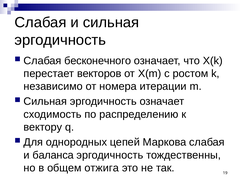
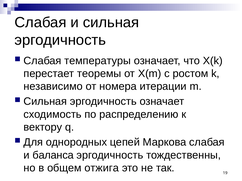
бесконечного: бесконечного -> температуры
векторов: векторов -> теоремы
